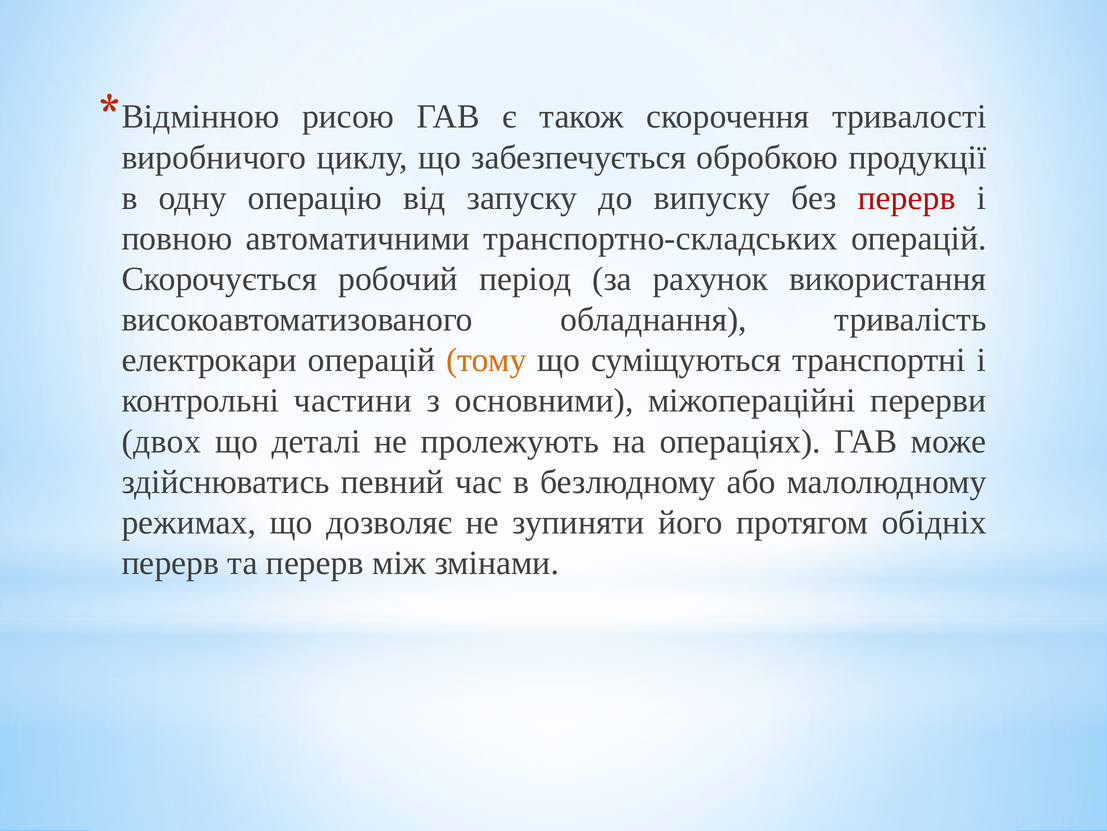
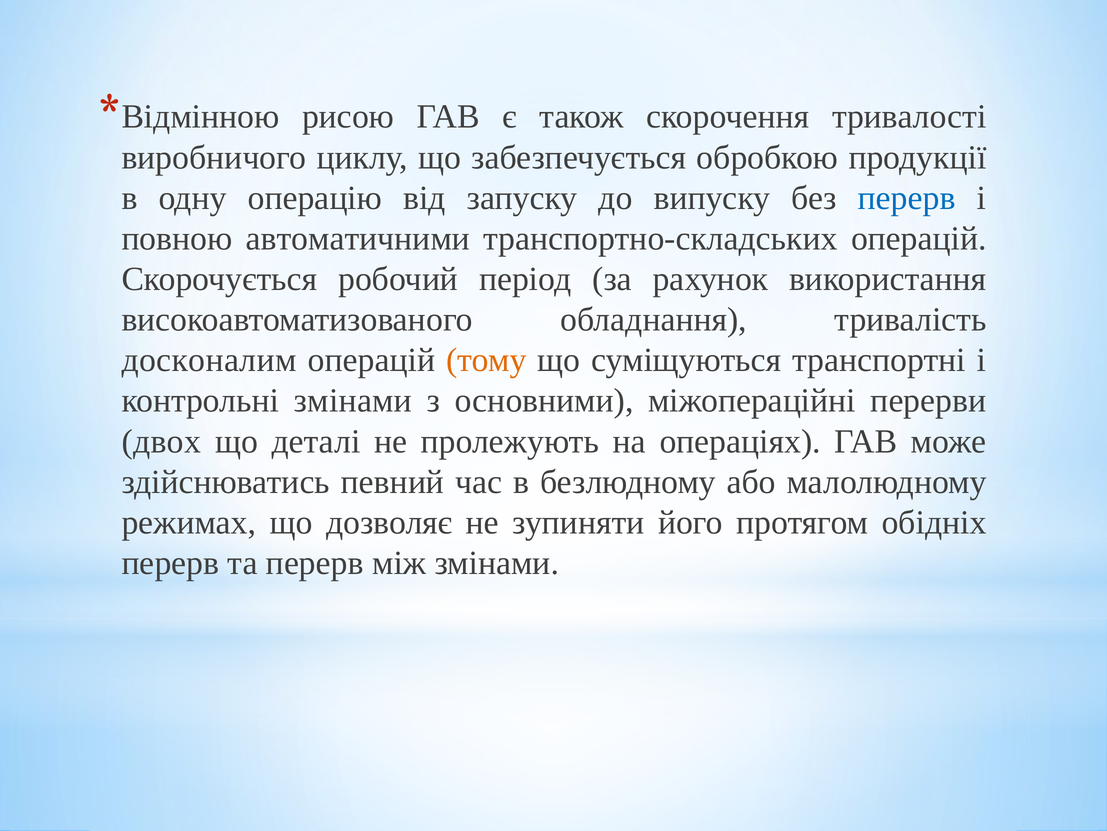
перерв at (907, 198) colour: red -> blue
електрокари: електрокари -> досконалим
контрольні частини: частини -> змінами
